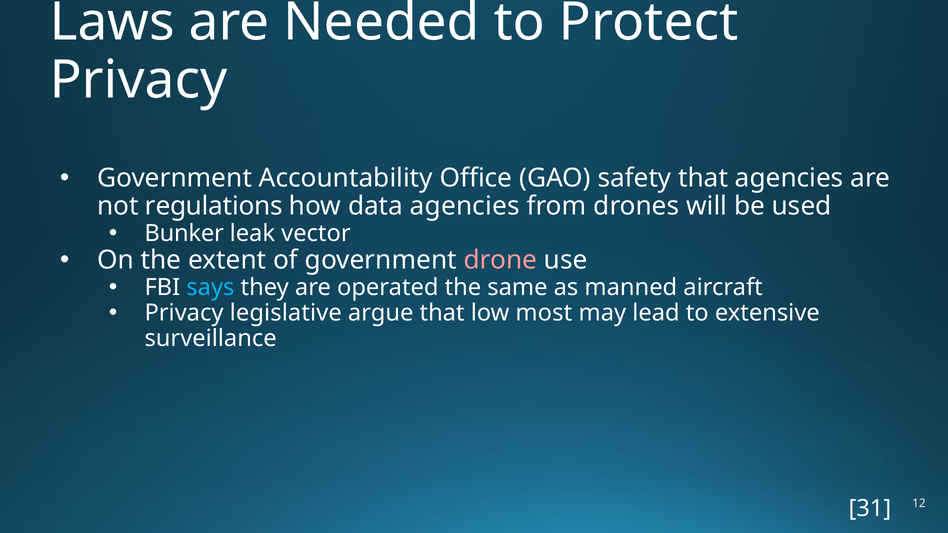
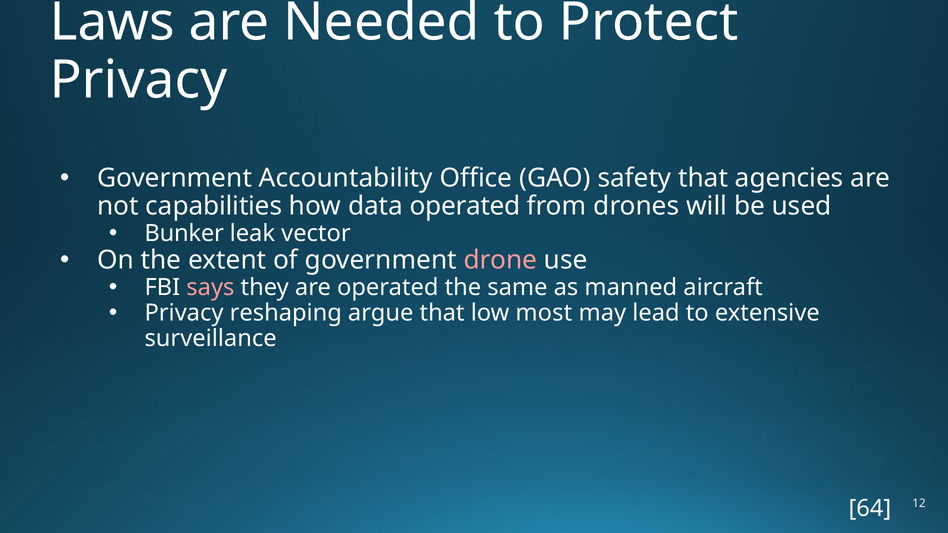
regulations: regulations -> capabilities
data agencies: agencies -> operated
says colour: light blue -> pink
legislative: legislative -> reshaping
31: 31 -> 64
